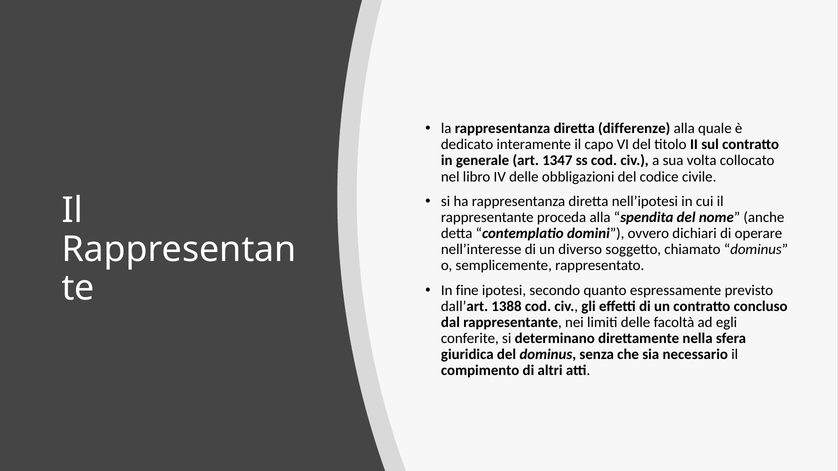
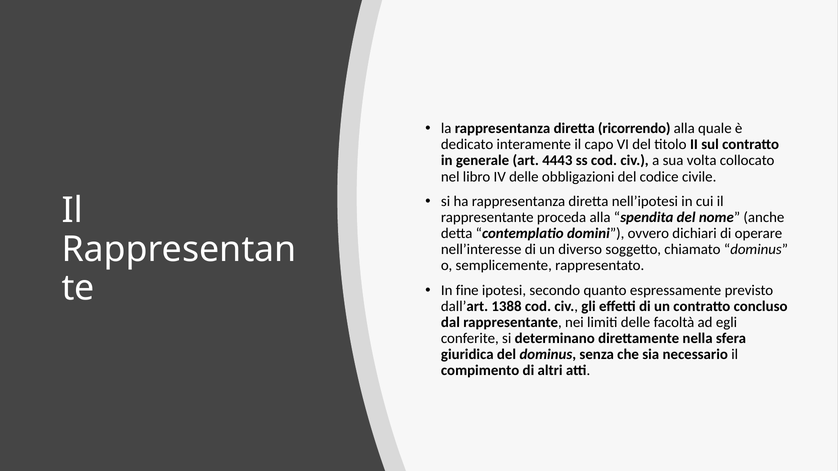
differenze: differenze -> ricorrendo
1347: 1347 -> 4443
